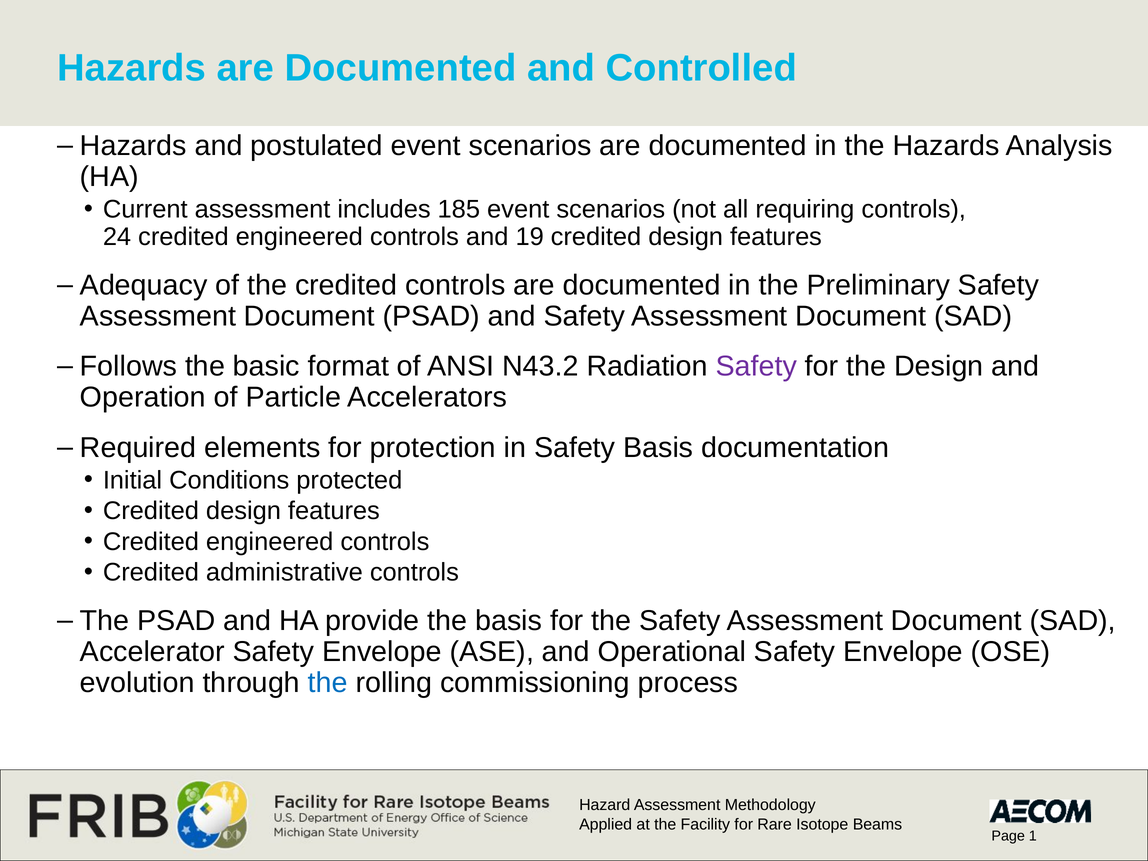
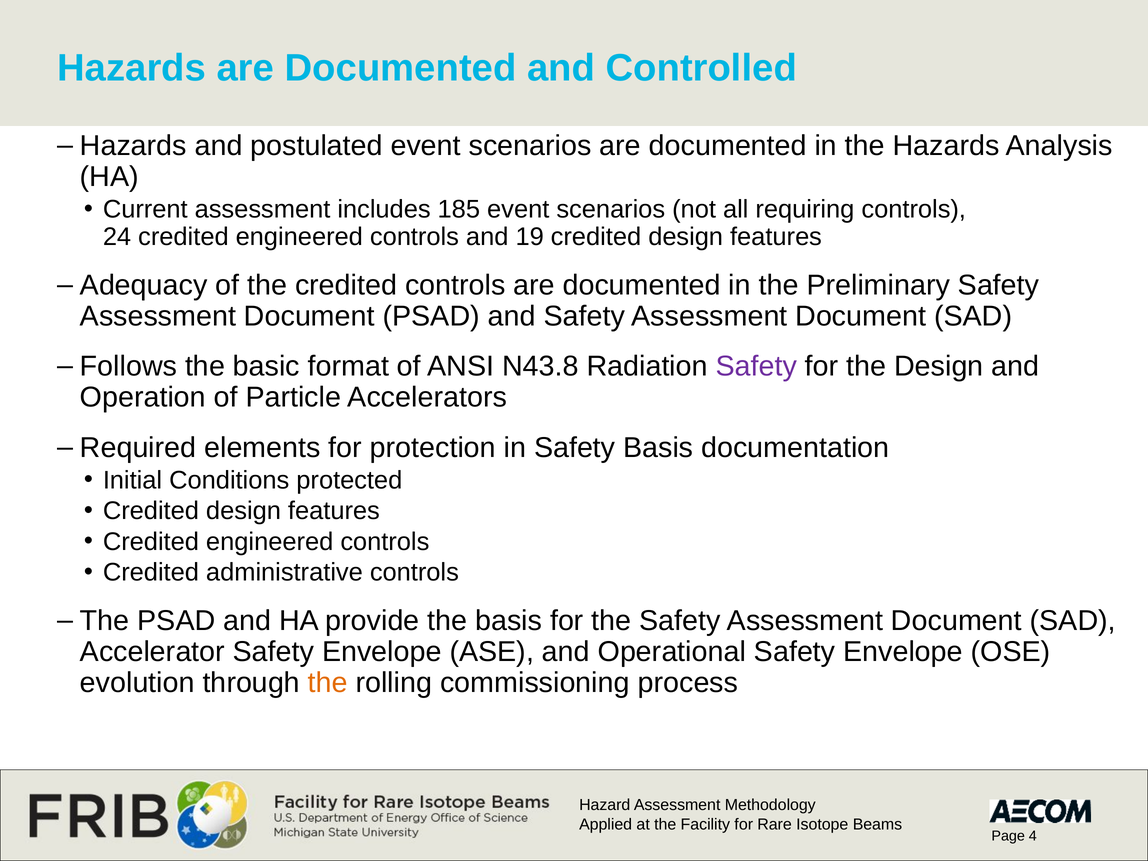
N43.2: N43.2 -> N43.8
the at (328, 683) colour: blue -> orange
1: 1 -> 4
